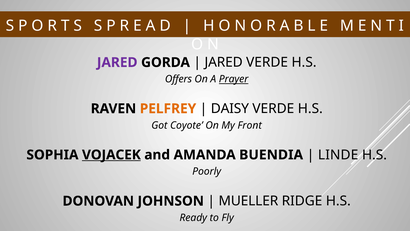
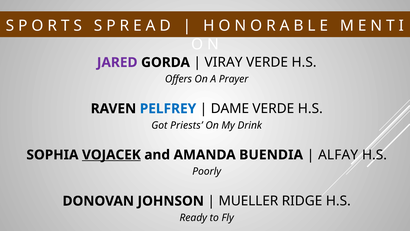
JARED at (224, 62): JARED -> VIRAY
Prayer underline: present -> none
PELFREY colour: orange -> blue
DAISY: DAISY -> DAME
Coyote: Coyote -> Priests
Front: Front -> Drink
LINDE: LINDE -> ALFAY
